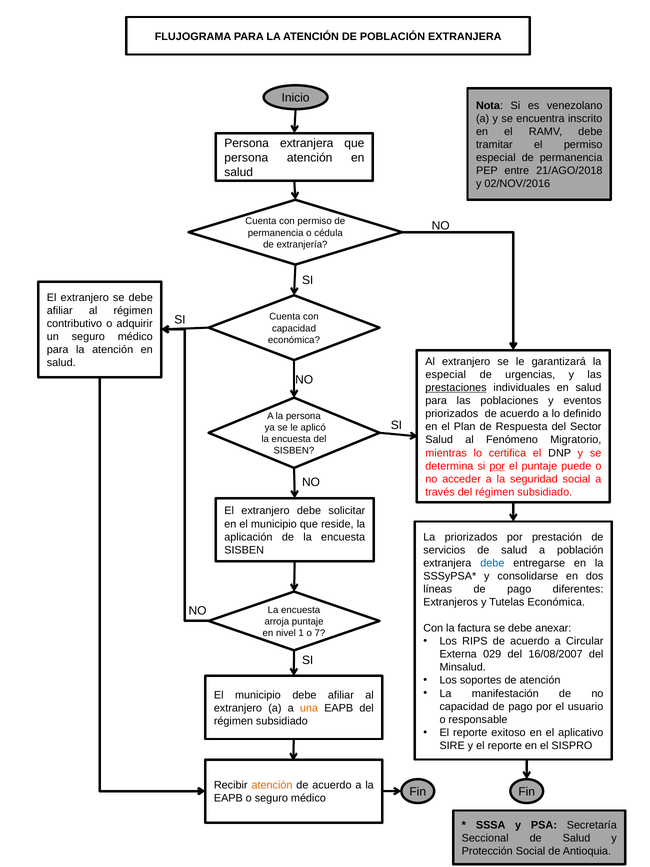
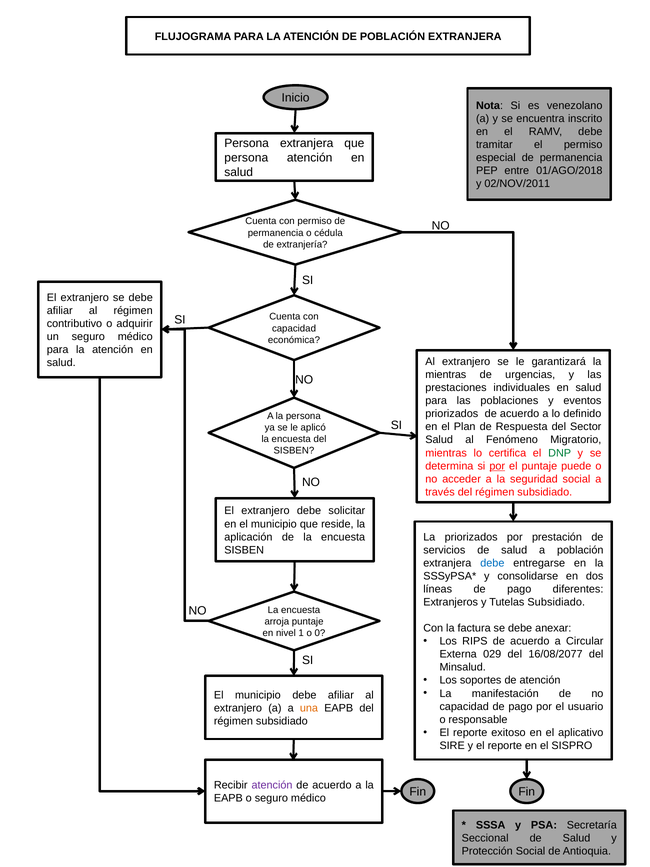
21/AGO/2018: 21/AGO/2018 -> 01/AGO/2018
02/NOV/2016: 02/NOV/2016 -> 02/NOV/2011
especial at (446, 375): especial -> mientras
prestaciones underline: present -> none
DNP colour: black -> green
Tutelas Económica: Económica -> Subsidiado
7: 7 -> 0
16/08/2007: 16/08/2007 -> 16/08/2077
atención at (272, 785) colour: orange -> purple
